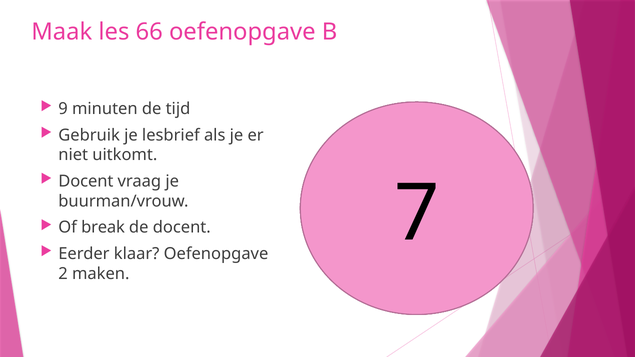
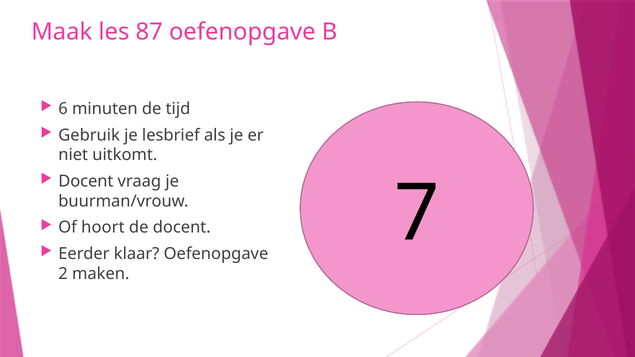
66: 66 -> 87
9: 9 -> 6
break: break -> hoort
